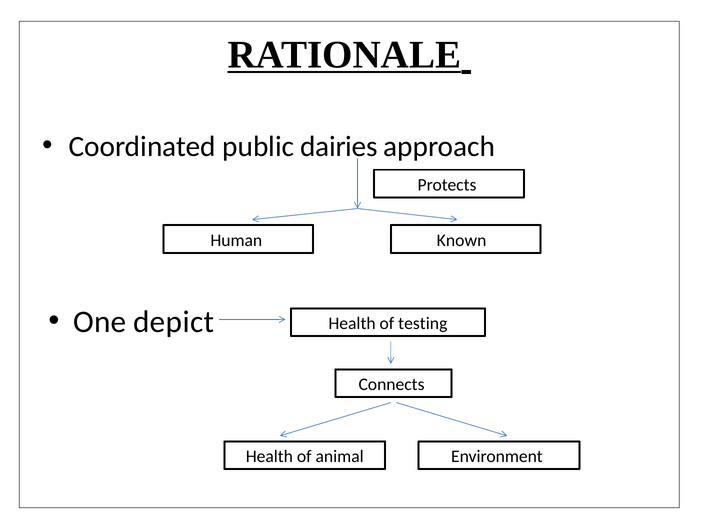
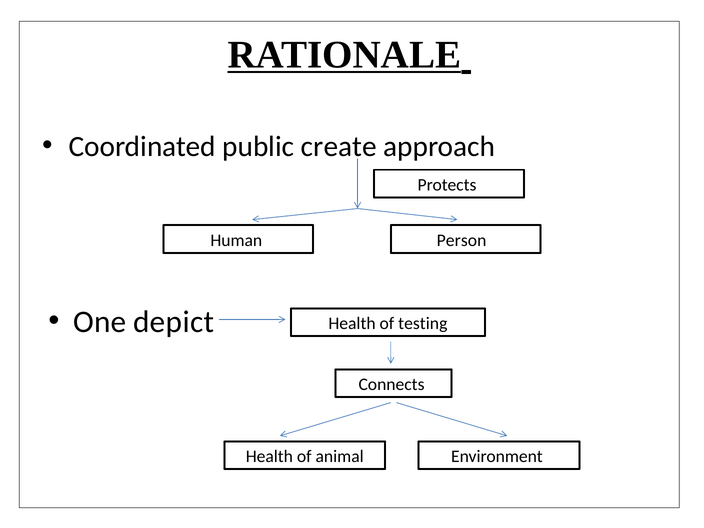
dairies: dairies -> create
Known: Known -> Person
